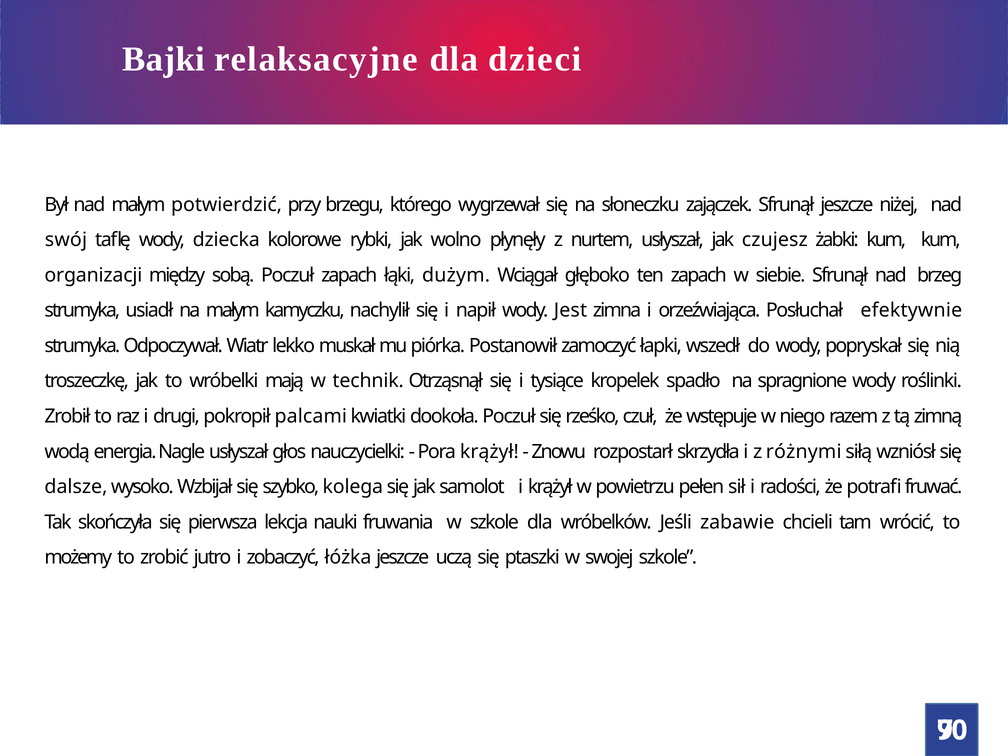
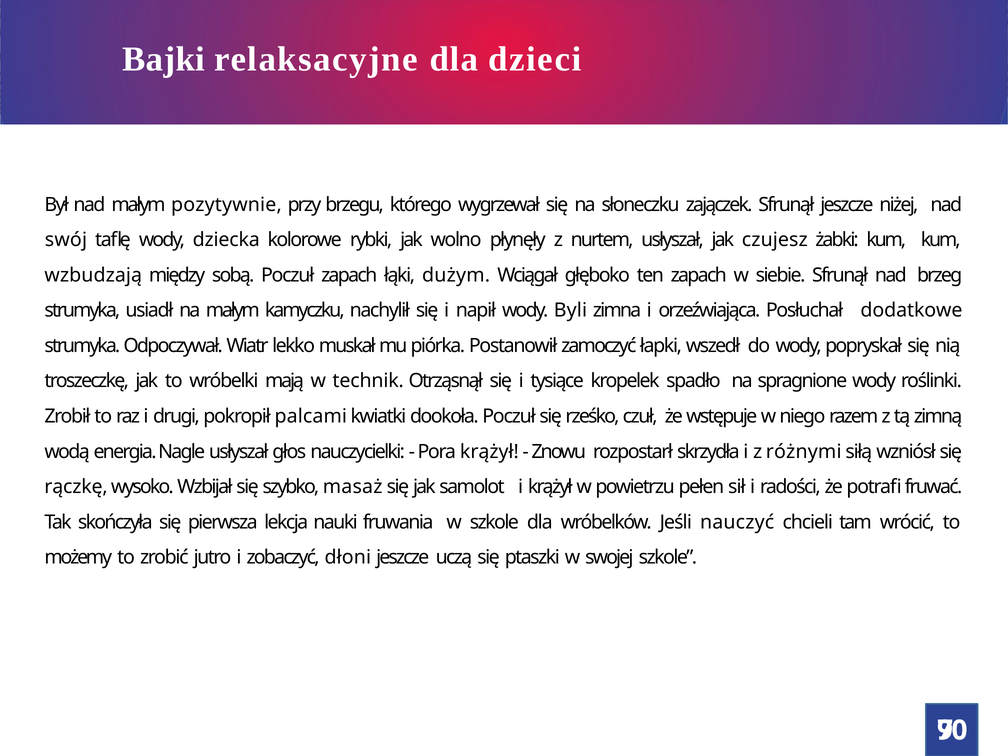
potwierdzić: potwierdzić -> pozytywnie
organizacji: organizacji -> wzbudzają
Jest: Jest -> Byli
efektywnie: efektywnie -> dodatkowe
dalsze: dalsze -> rączkę
kolega: kolega -> masaż
zabawie: zabawie -> nauczyć
łóżka: łóżka -> dłoni
